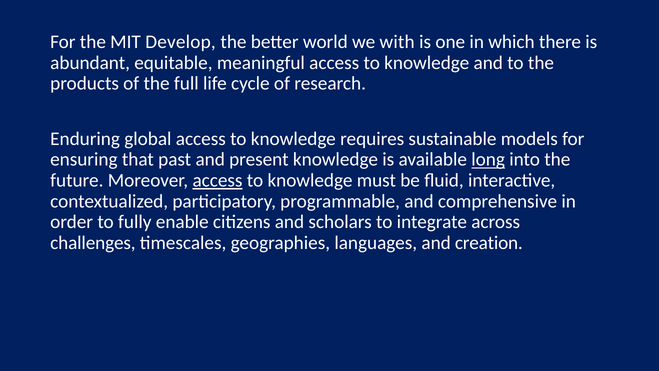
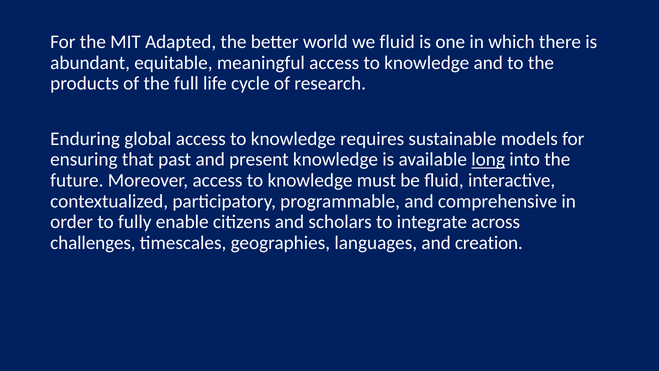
Develop: Develop -> Adapted
we with: with -> fluid
access at (218, 180) underline: present -> none
